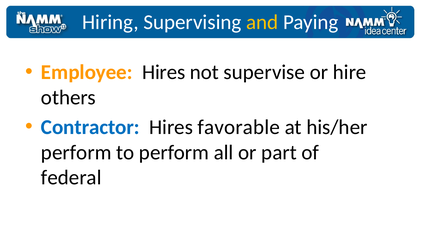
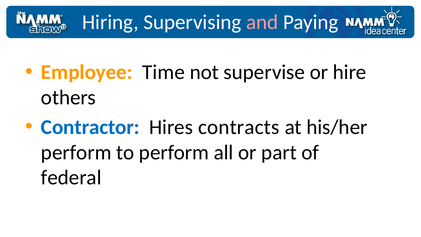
and colour: yellow -> pink
Employee Hires: Hires -> Time
favorable: favorable -> contracts
